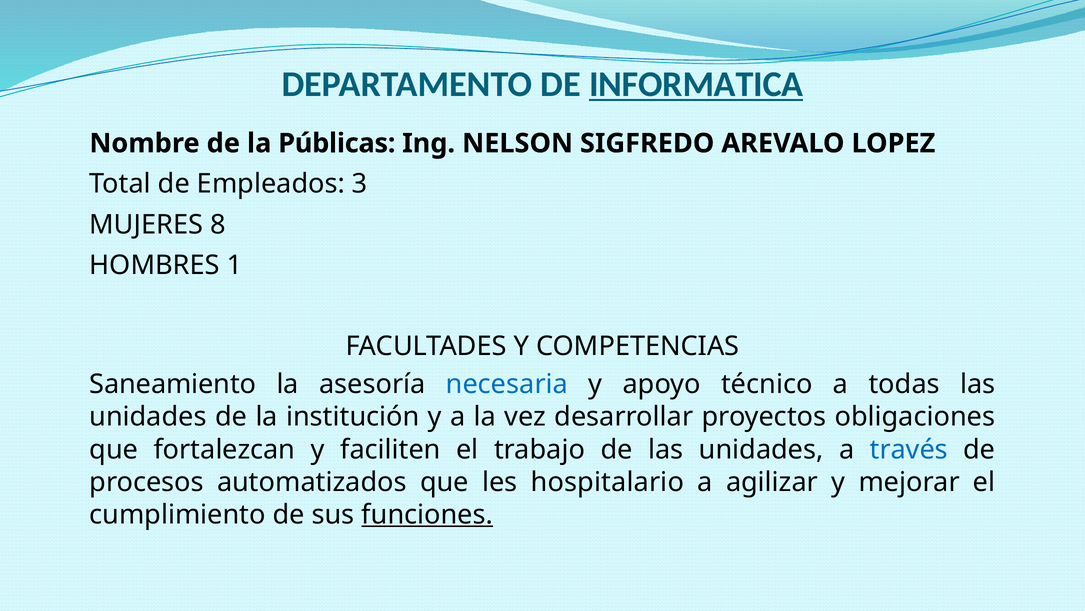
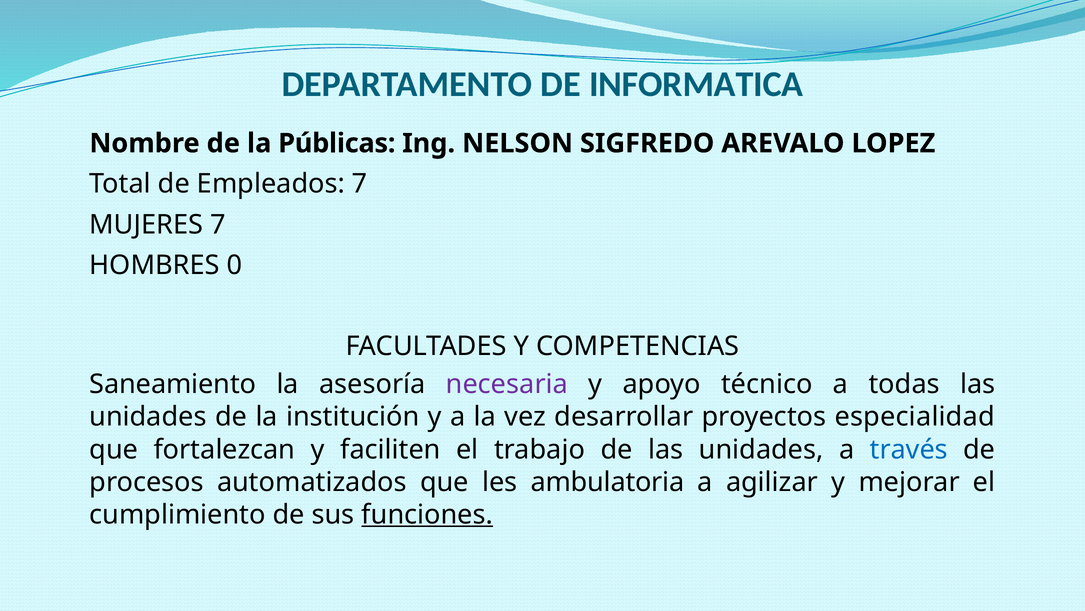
INFORMATICA underline: present -> none
Empleados 3: 3 -> 7
MUJERES 8: 8 -> 7
1: 1 -> 0
necesaria colour: blue -> purple
obligaciones: obligaciones -> especialidad
hospitalario: hospitalario -> ambulatoria
